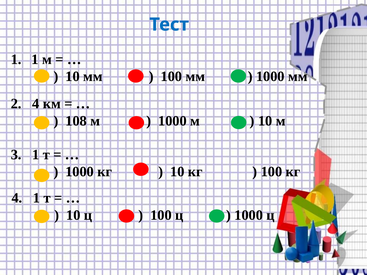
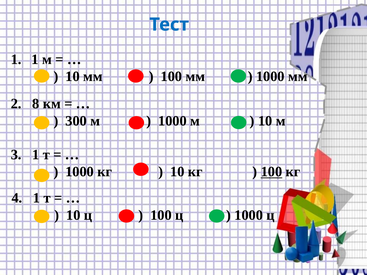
2 4: 4 -> 8
108: 108 -> 300
100 at (271, 172) underline: none -> present
